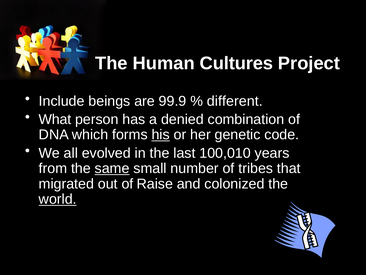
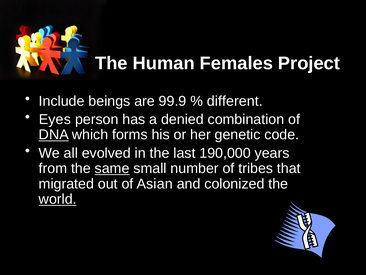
Cultures: Cultures -> Females
What: What -> Eyes
DNA underline: none -> present
his underline: present -> none
100,010: 100,010 -> 190,000
Raise: Raise -> Asian
